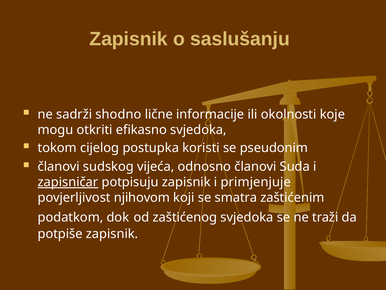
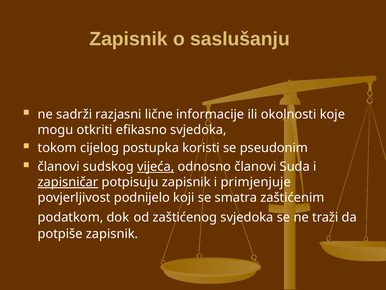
shodno: shodno -> razjasni
vijeća underline: none -> present
njihovom: njihovom -> podnijelo
